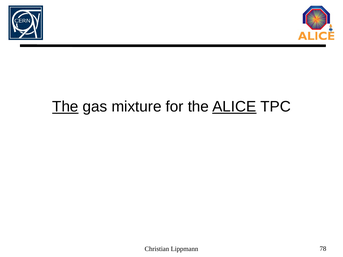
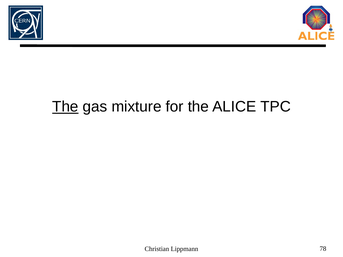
ALICE underline: present -> none
